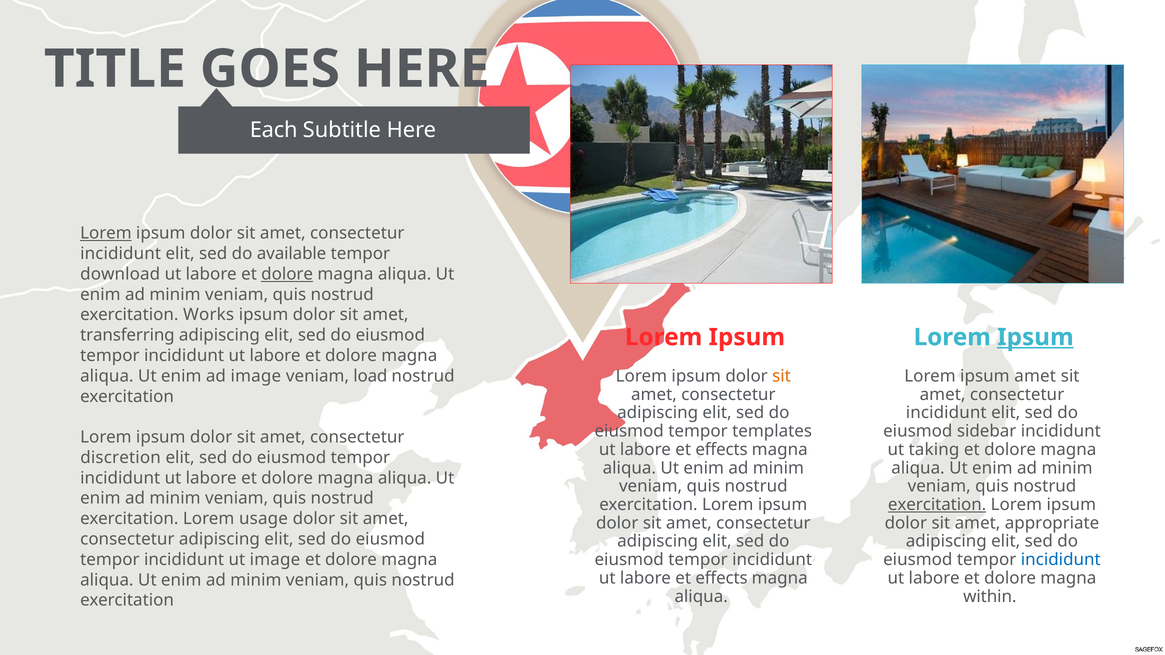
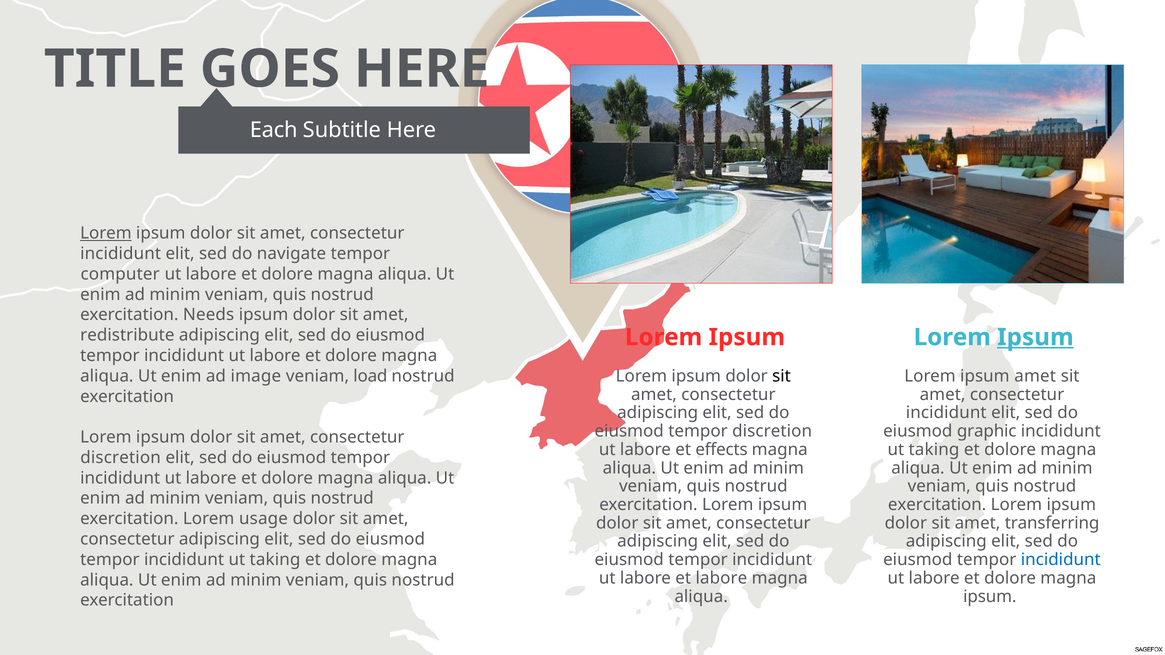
available: available -> navigate
download: download -> computer
dolore at (287, 274) underline: present -> none
Works: Works -> Needs
transferring: transferring -> redistribute
sit at (782, 376) colour: orange -> black
tempor templates: templates -> discretion
sidebar: sidebar -> graphic
exercitation at (937, 505) underline: present -> none
appropriate: appropriate -> transferring
tempor incididunt ut image: image -> taking
effects at (722, 578): effects -> labore
within at (990, 597): within -> ipsum
